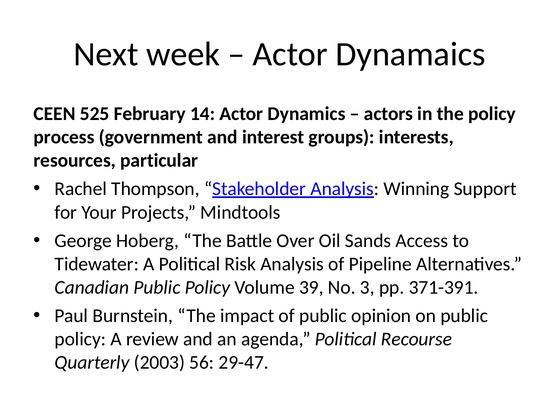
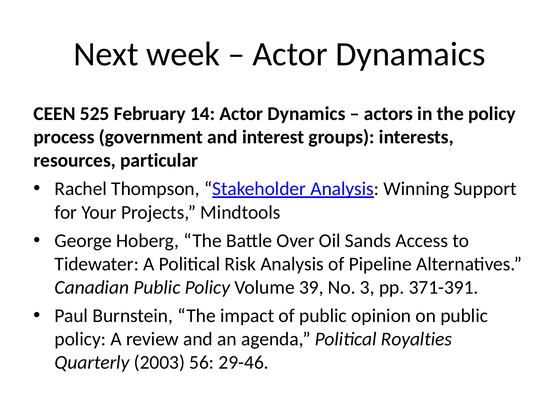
Recourse: Recourse -> Royalties
29-47: 29-47 -> 29-46
